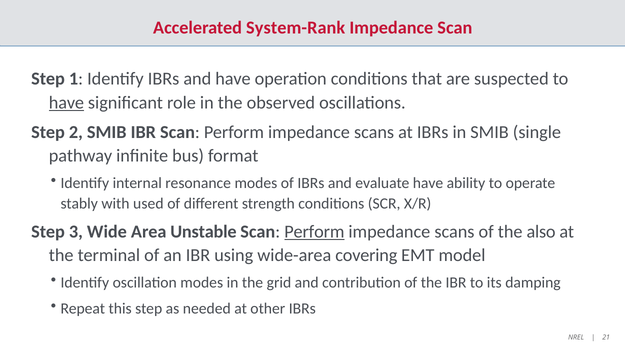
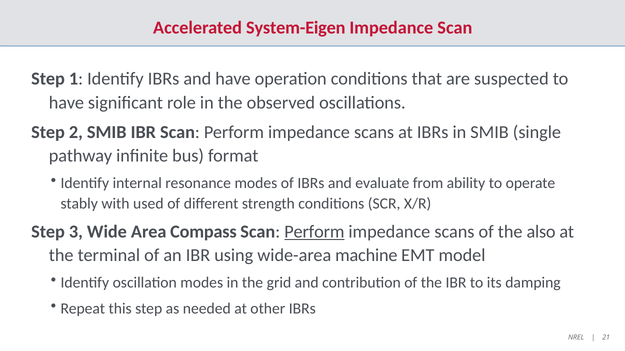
System-Rank: System-Rank -> System-Eigen
have at (66, 103) underline: present -> none
evaluate have: have -> from
Unstable: Unstable -> Compass
covering: covering -> machine
